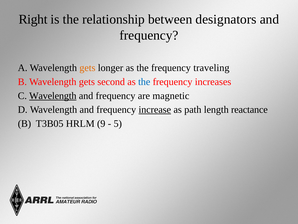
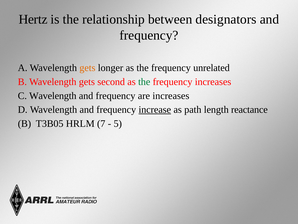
Right: Right -> Hertz
traveling: traveling -> unrelated
the at (144, 82) colour: blue -> green
Wavelength at (53, 96) underline: present -> none
are magnetic: magnetic -> increases
9: 9 -> 7
